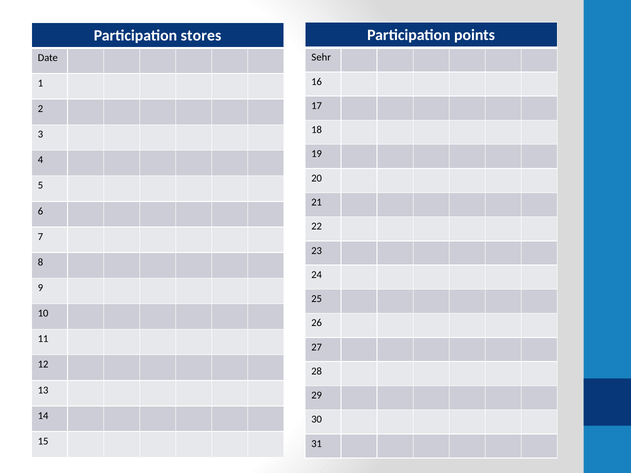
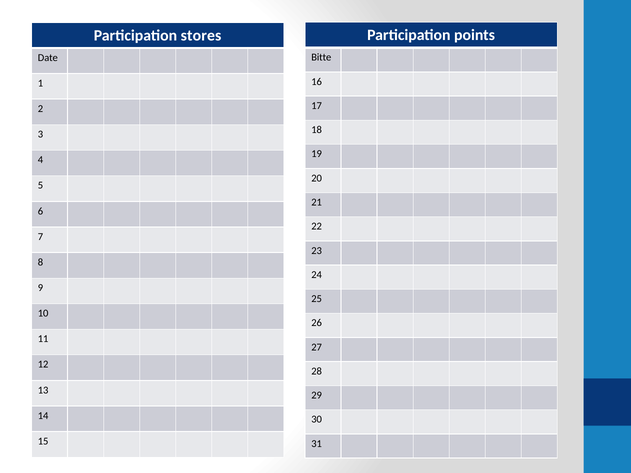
Sehr: Sehr -> Bitte
